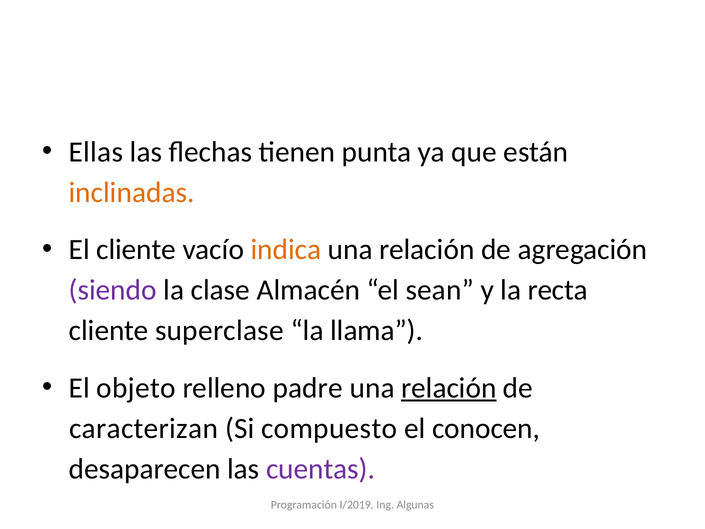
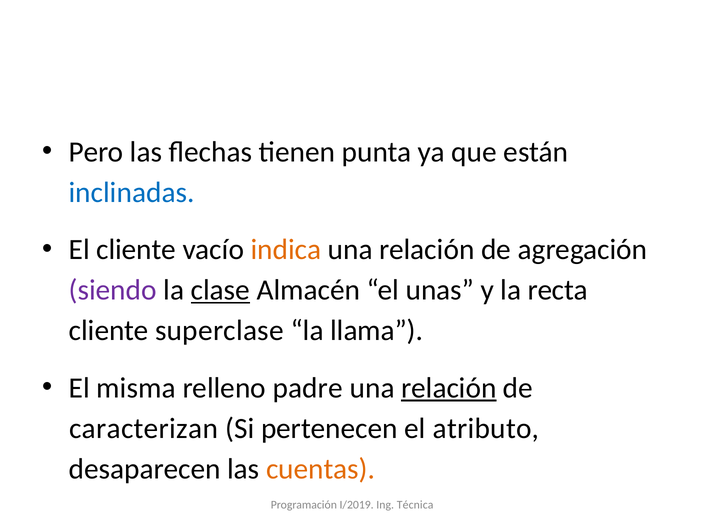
Ellas: Ellas -> Pero
inclinadas colour: orange -> blue
clase underline: none -> present
sean: sean -> unas
objeto: objeto -> misma
compuesto: compuesto -> pertenecen
conocen: conocen -> atributo
cuentas colour: purple -> orange
Algunas: Algunas -> Técnica
